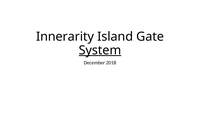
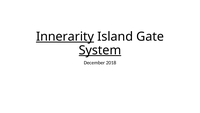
Innerarity underline: none -> present
